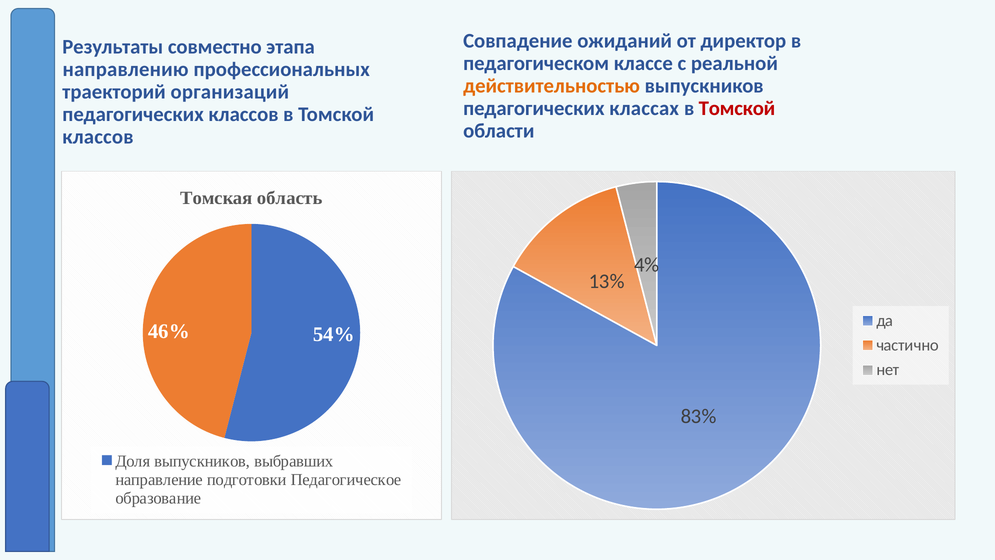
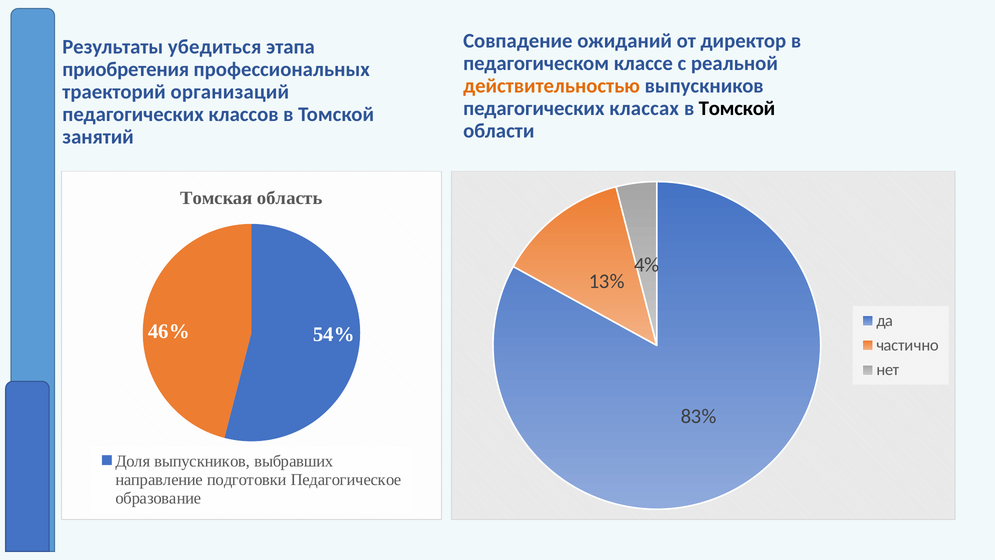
совместно: совместно -> убедиться
направлению: направлению -> приобретения
Томской at (737, 108) colour: red -> black
классов at (98, 137): классов -> занятий
